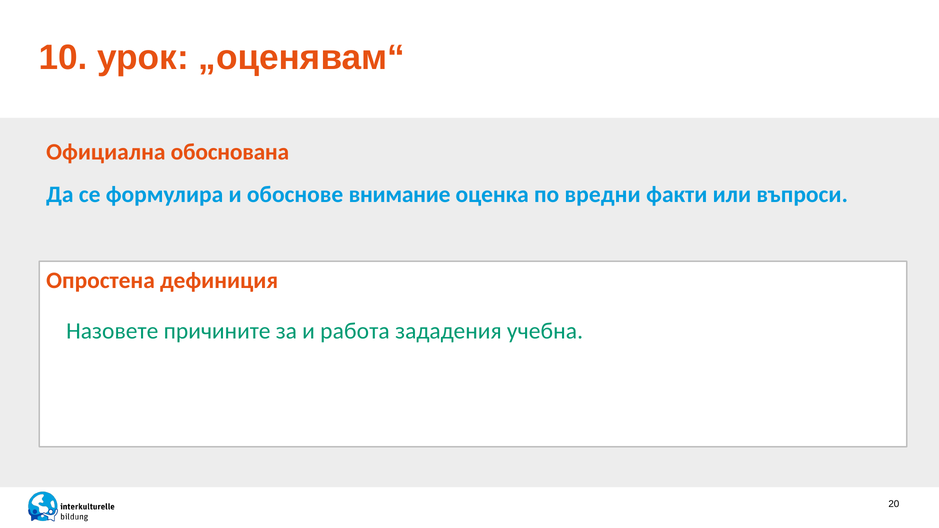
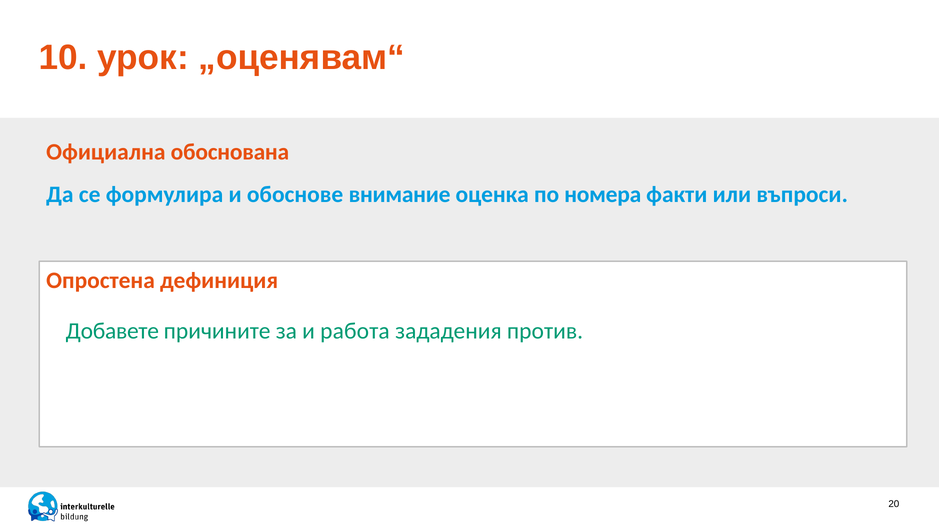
вредни: вредни -> номера
Назовете: Назовете -> Добавете
учебна: учебна -> против
